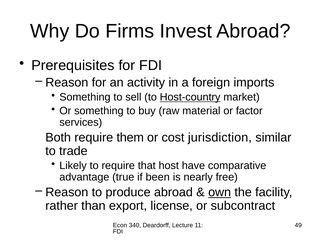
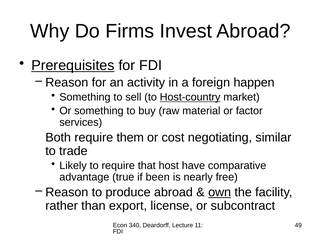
Prerequisites underline: none -> present
imports: imports -> happen
jurisdiction: jurisdiction -> negotiating
